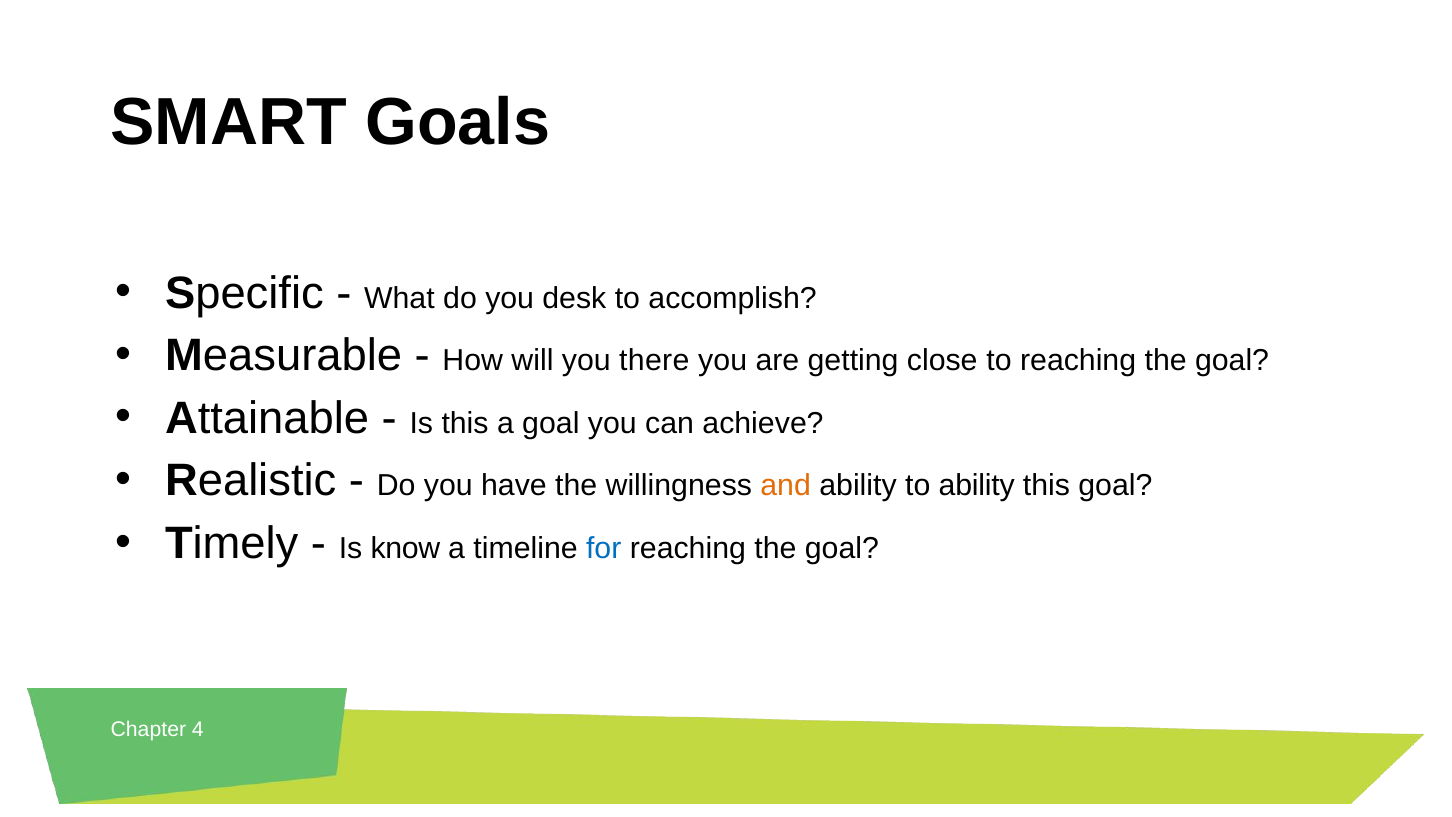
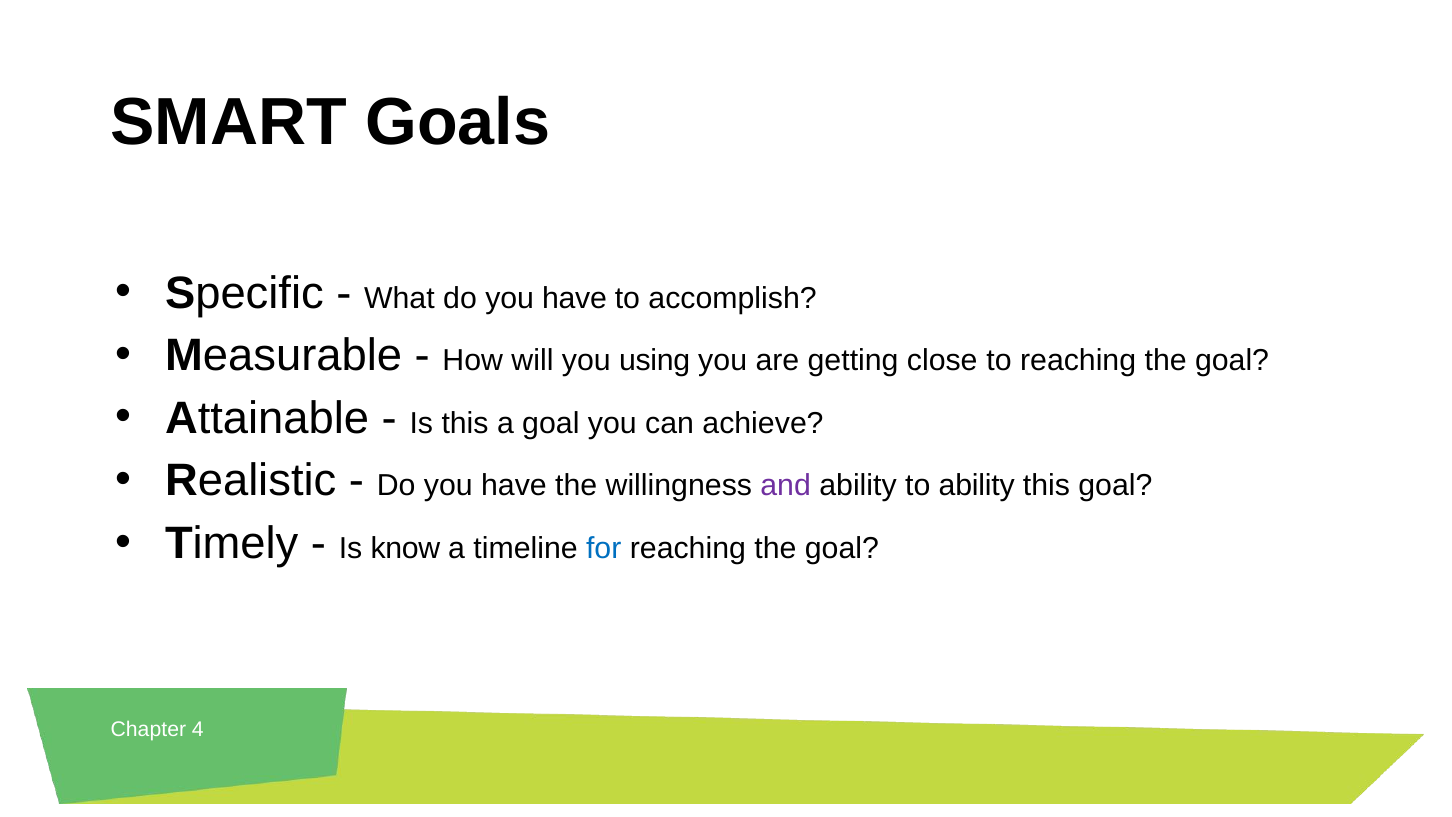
What do you desk: desk -> have
there: there -> using
and colour: orange -> purple
